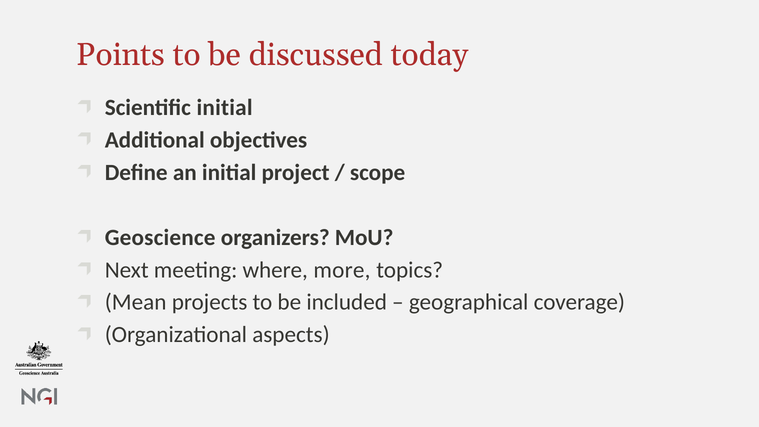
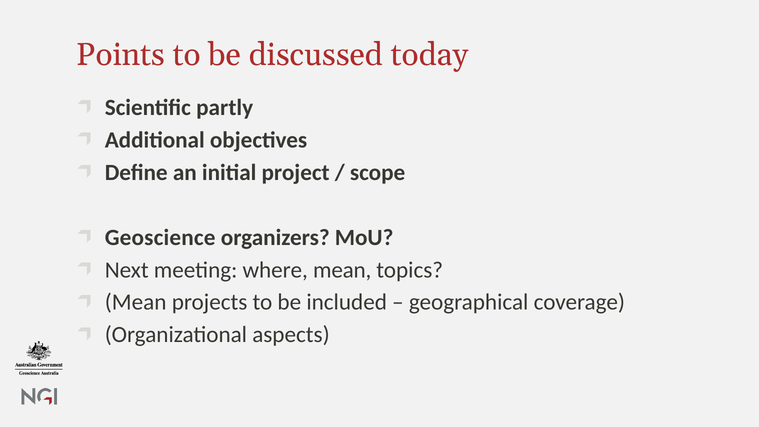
Scientific initial: initial -> partly
where more: more -> mean
